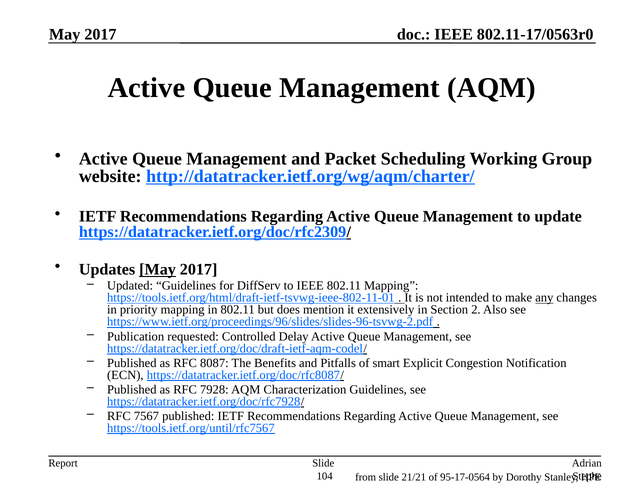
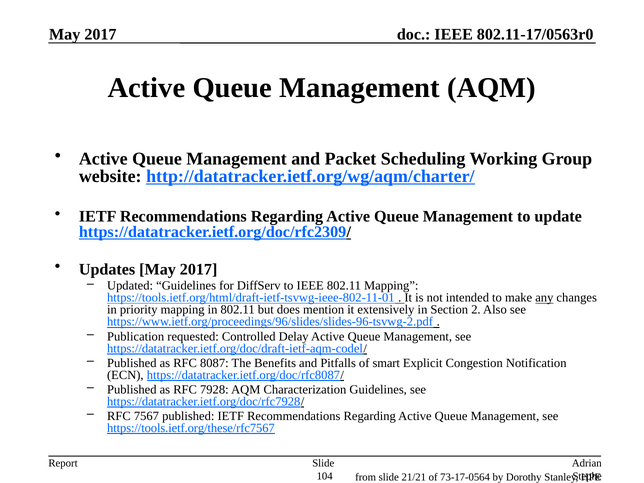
May at (158, 269) underline: present -> none
https://tools.ietf.org/until/rfc7567: https://tools.ietf.org/until/rfc7567 -> https://tools.ietf.org/these/rfc7567
95-17-0564: 95-17-0564 -> 73-17-0564
